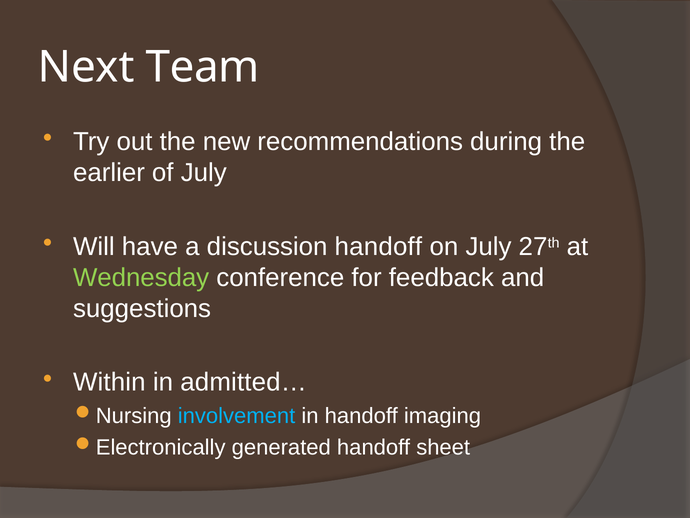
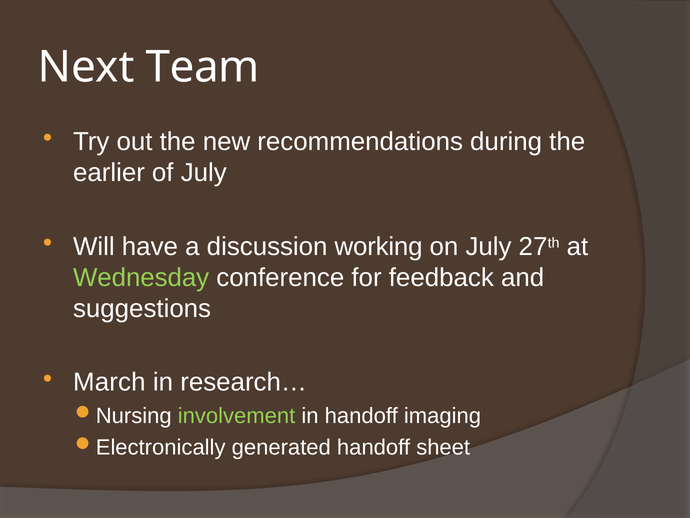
discussion handoff: handoff -> working
Within: Within -> March
admitted…: admitted… -> research…
involvement colour: light blue -> light green
